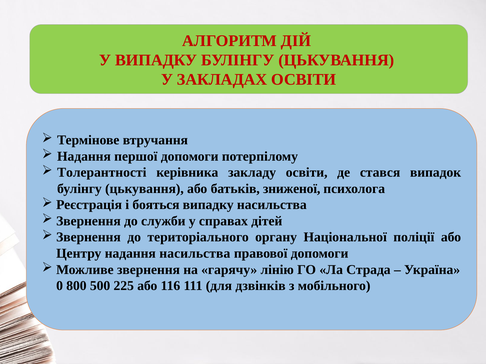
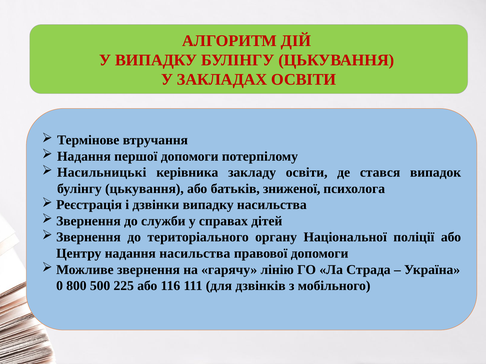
Толерантності: Толерантності -> Насильницькі
бояться: бояться -> дзвінки
